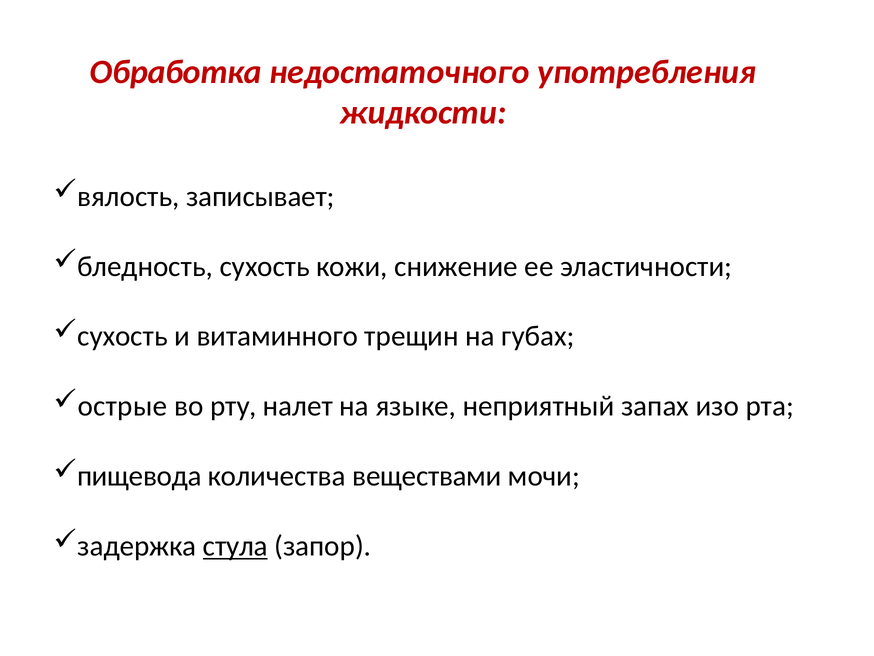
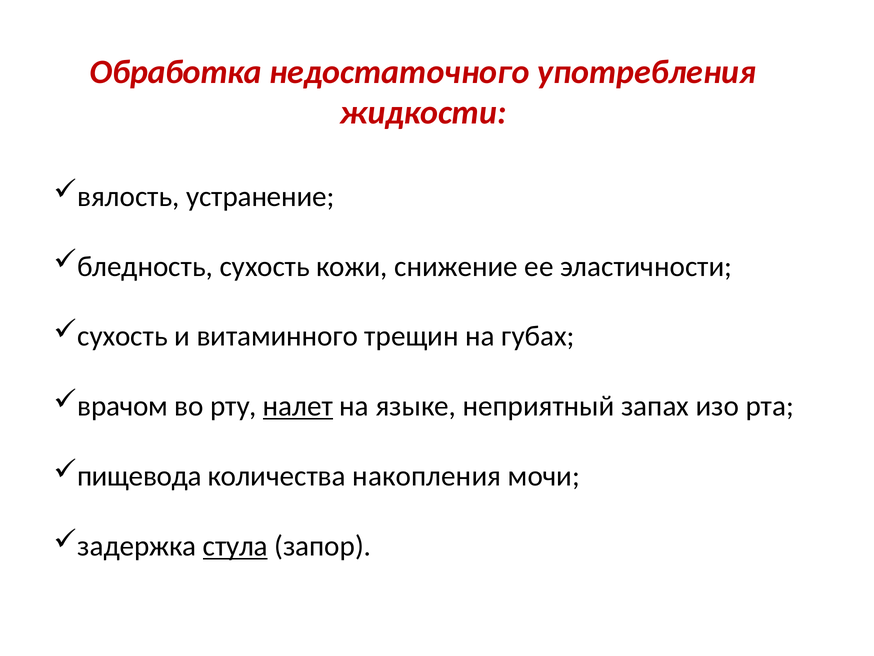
записывает: записывает -> устранение
острые: острые -> врачом
налет underline: none -> present
веществами: веществами -> накопления
